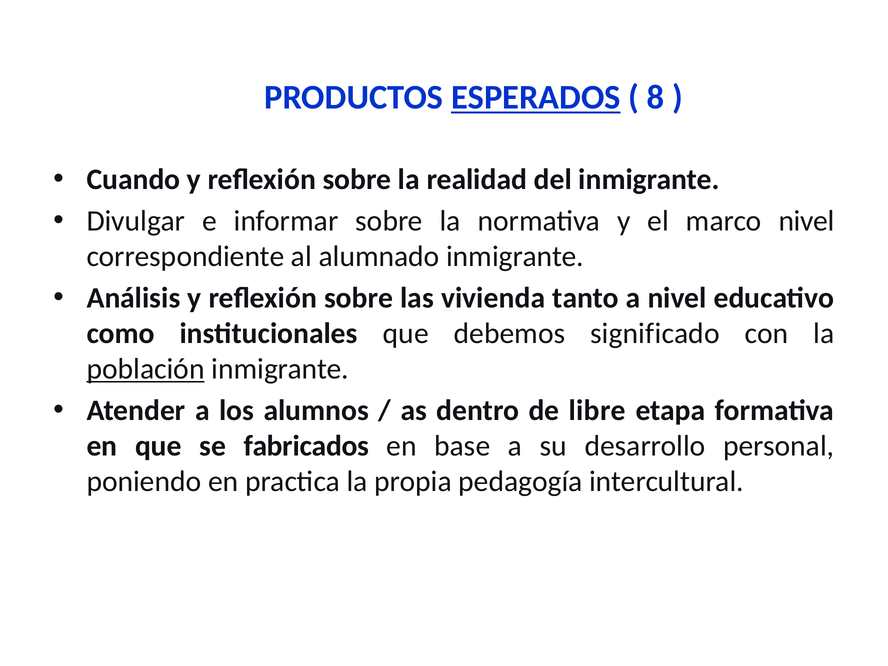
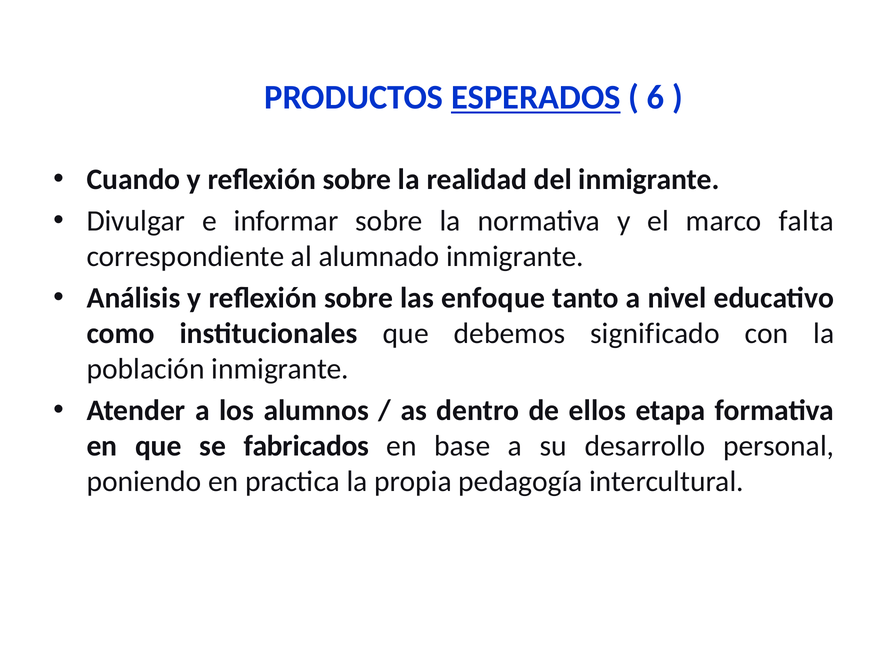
8: 8 -> 6
marco nivel: nivel -> falta
vivienda: vivienda -> enfoque
población underline: present -> none
libre: libre -> ellos
